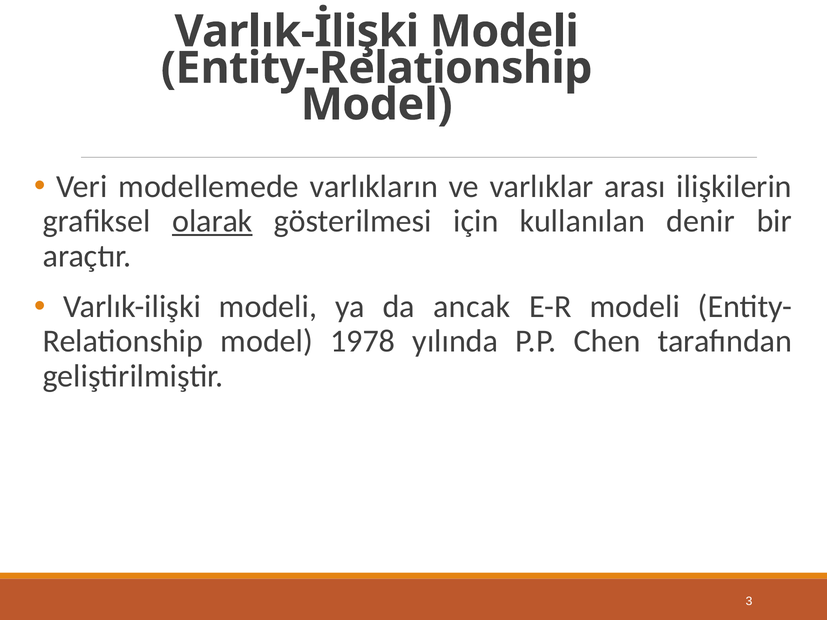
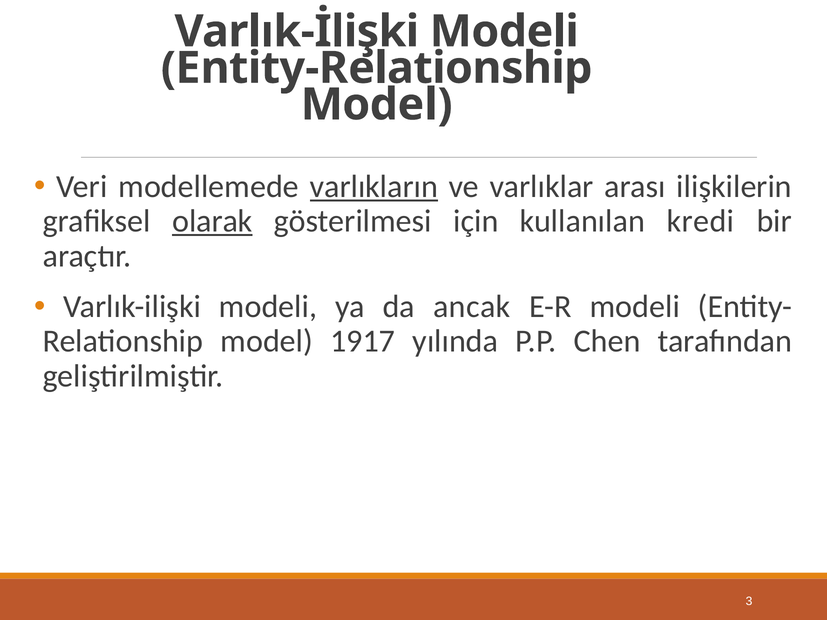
varlıkların underline: none -> present
denir: denir -> kredi
1978: 1978 -> 1917
